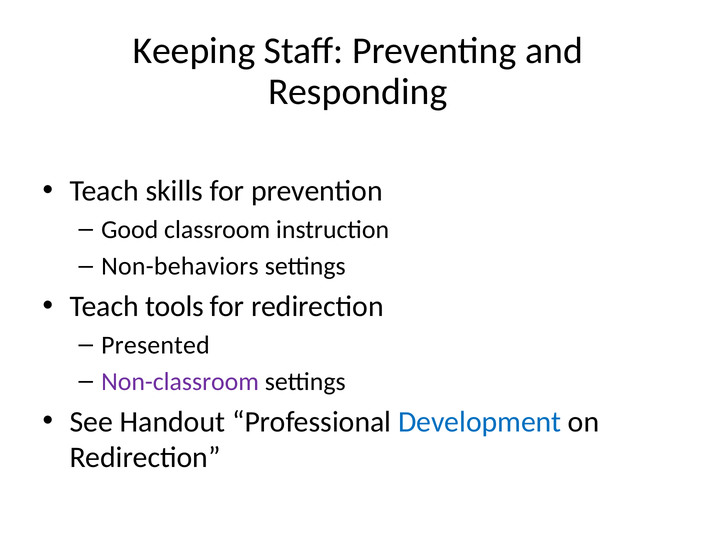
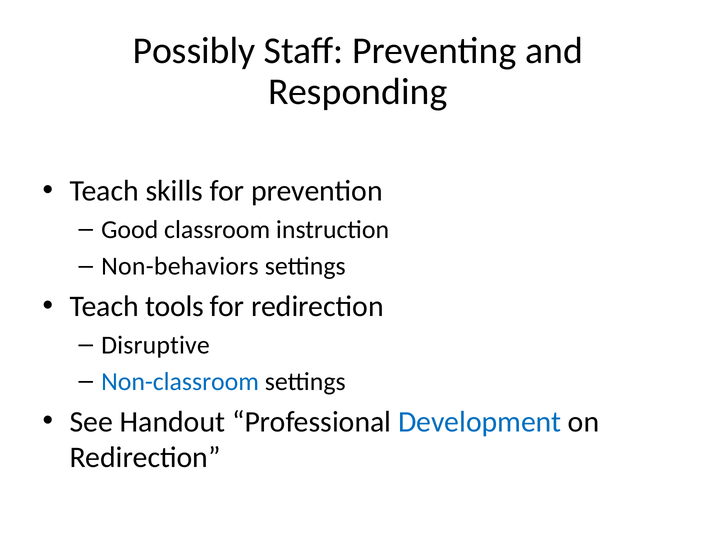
Keeping: Keeping -> Possibly
Presented: Presented -> Disruptive
Non-classroom colour: purple -> blue
